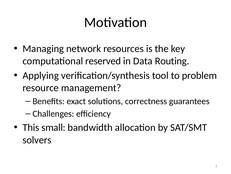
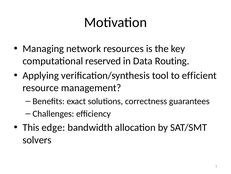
problem: problem -> efficient
small: small -> edge
